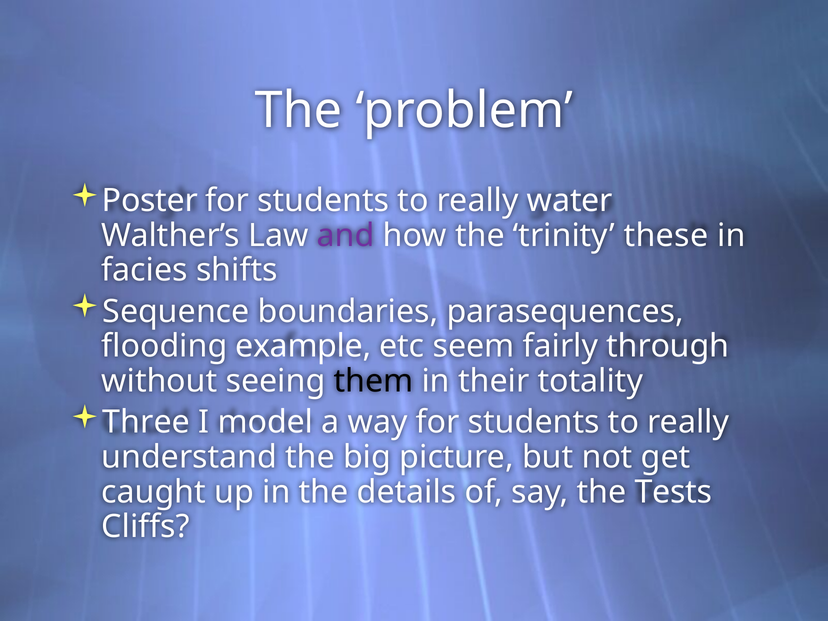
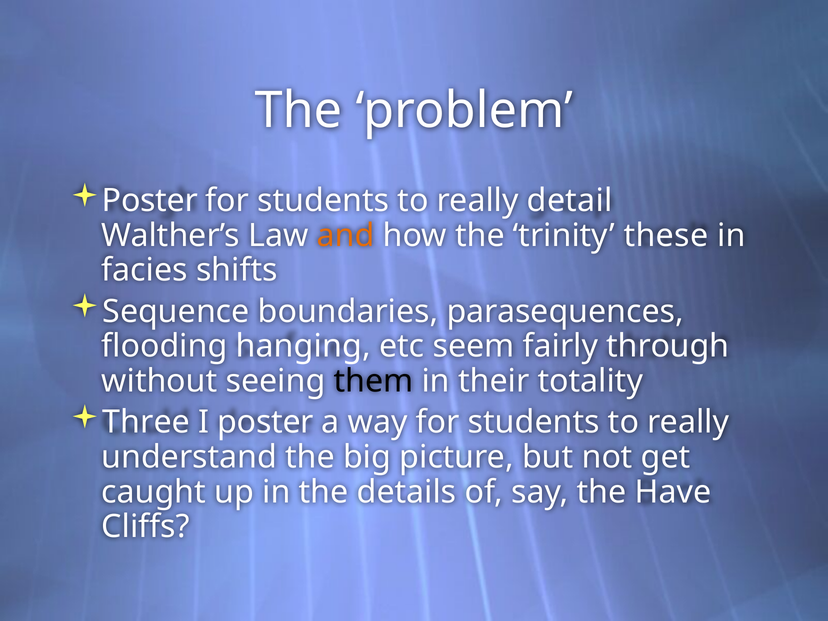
water: water -> detail
and colour: purple -> orange
example: example -> hanging
I model: model -> poster
Tests: Tests -> Have
